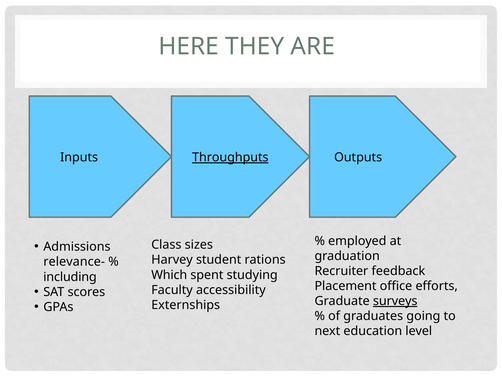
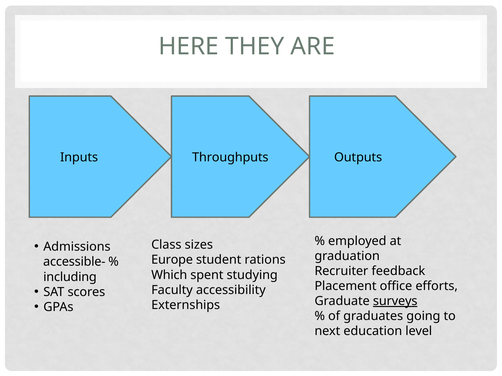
Throughputs underline: present -> none
Harvey: Harvey -> Europe
relevance-: relevance- -> accessible-
